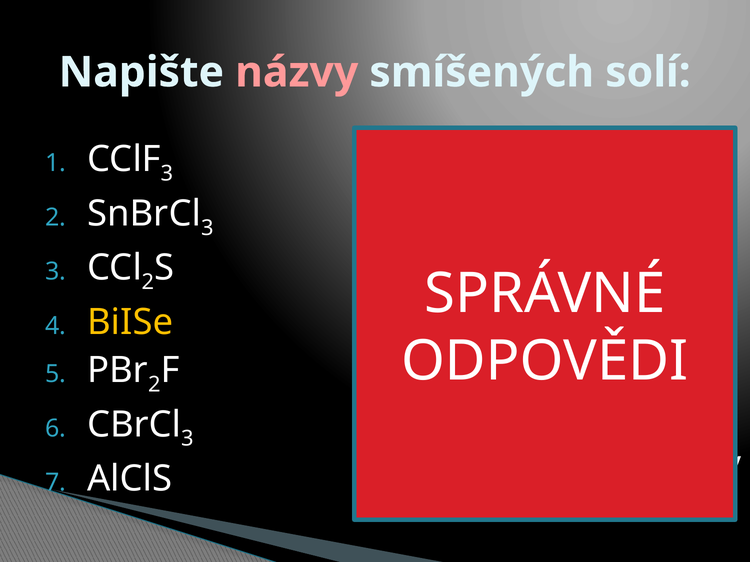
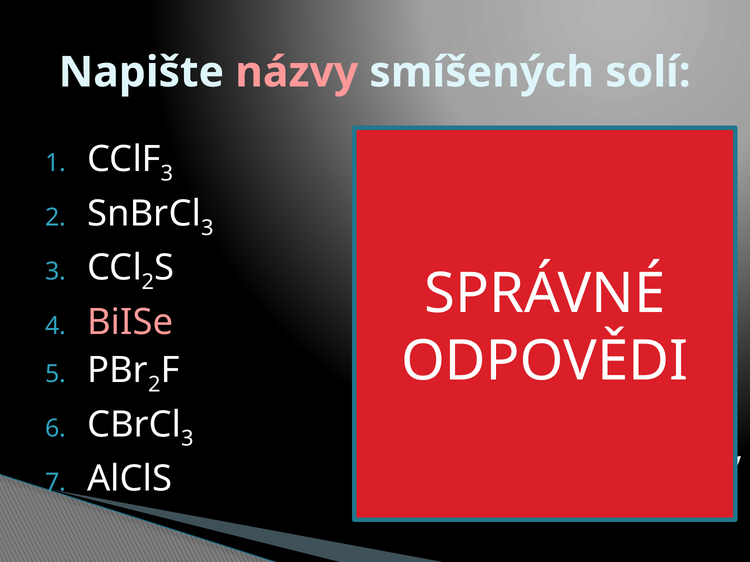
BiISe colour: yellow -> pink
